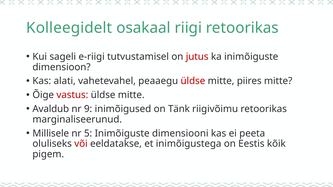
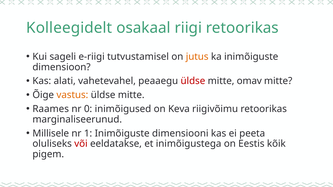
jutus colour: red -> orange
piires: piires -> omav
vastus colour: red -> orange
Avaldub: Avaldub -> Raames
9: 9 -> 0
Tänk: Tänk -> Keva
5: 5 -> 1
